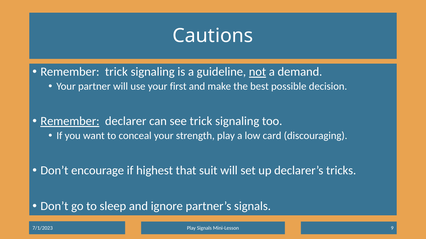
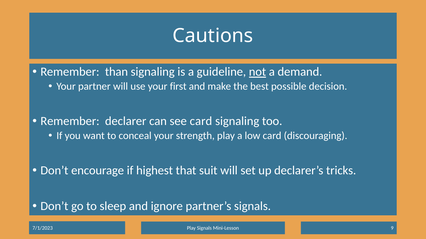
Remember trick: trick -> than
Remember at (70, 121) underline: present -> none
see trick: trick -> card
